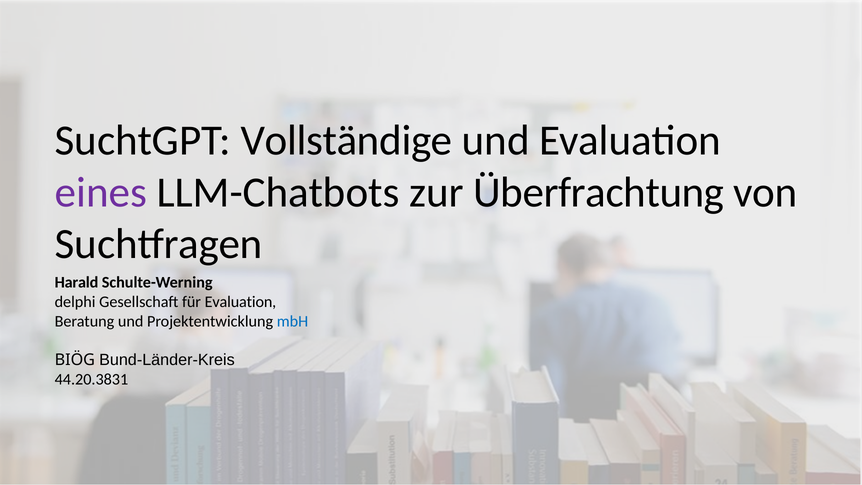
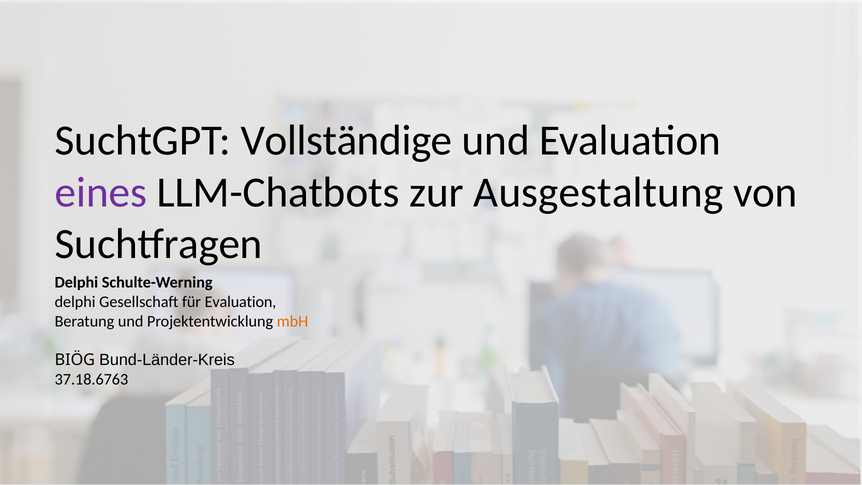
Überfrachtung: Überfrachtung -> Ausgestaltung
Harald at (76, 282): Harald -> Delphi
mbH colour: blue -> orange
44.20.3831: 44.20.3831 -> 37.18.6763
